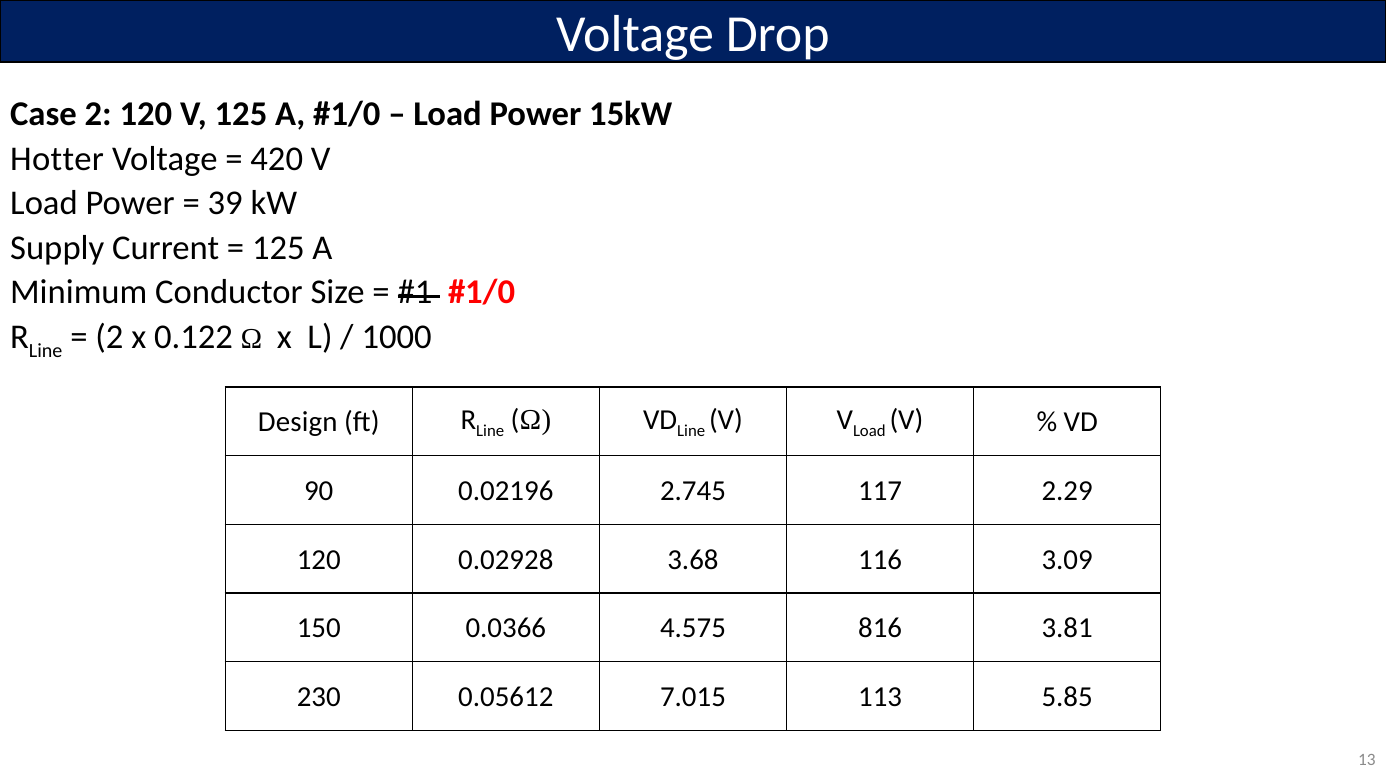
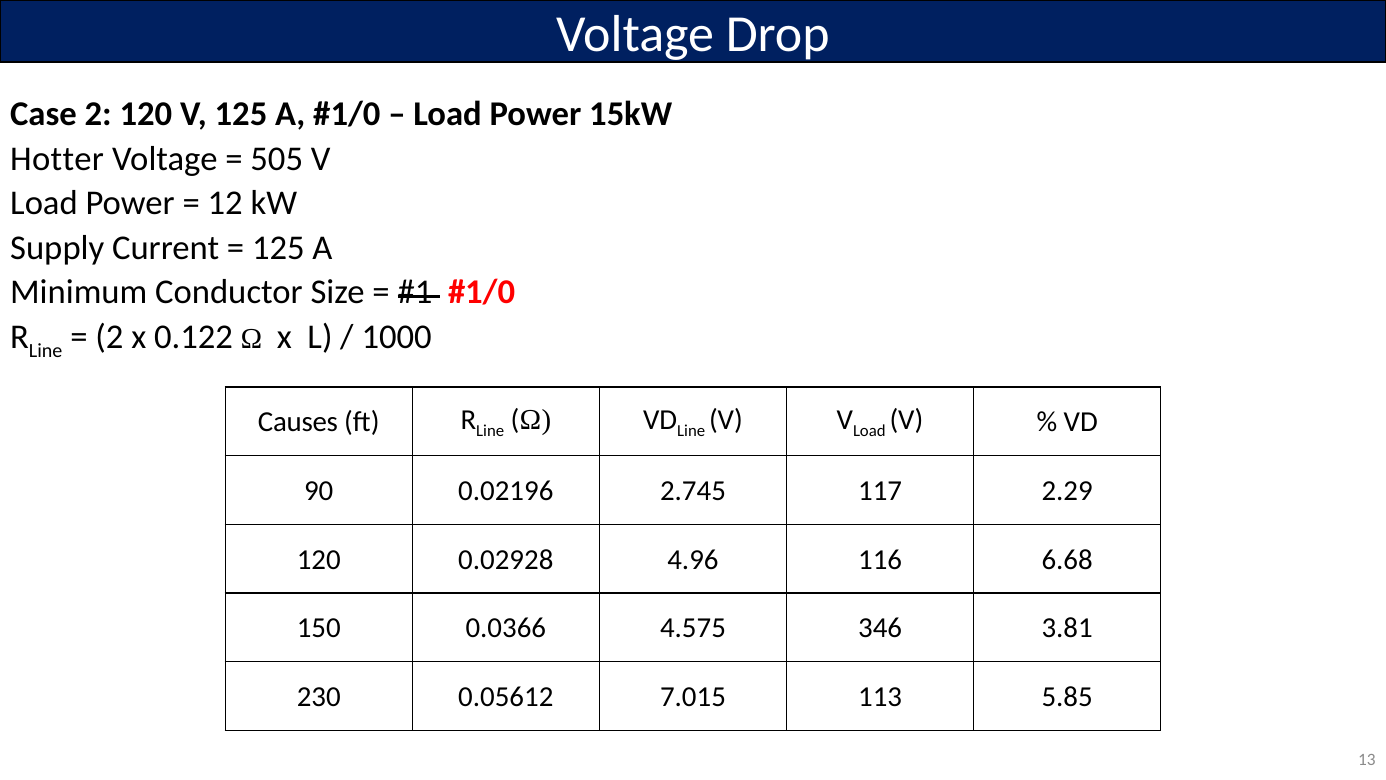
420: 420 -> 505
39: 39 -> 12
Design: Design -> Causes
3.68: 3.68 -> 4.96
3.09: 3.09 -> 6.68
816: 816 -> 346
